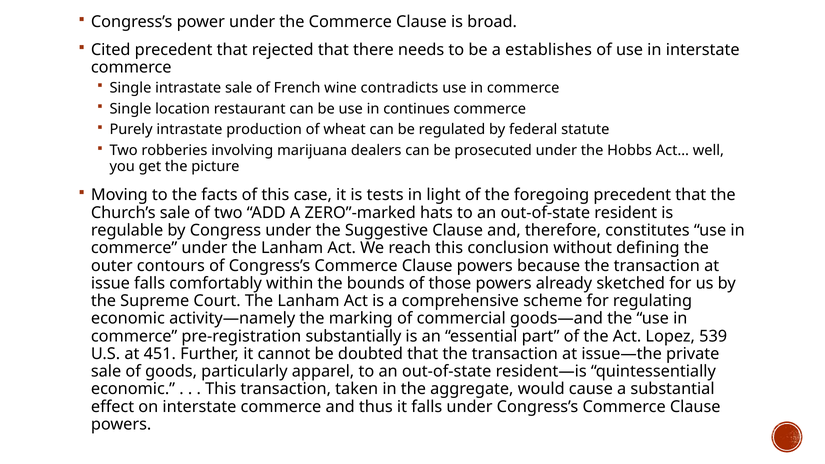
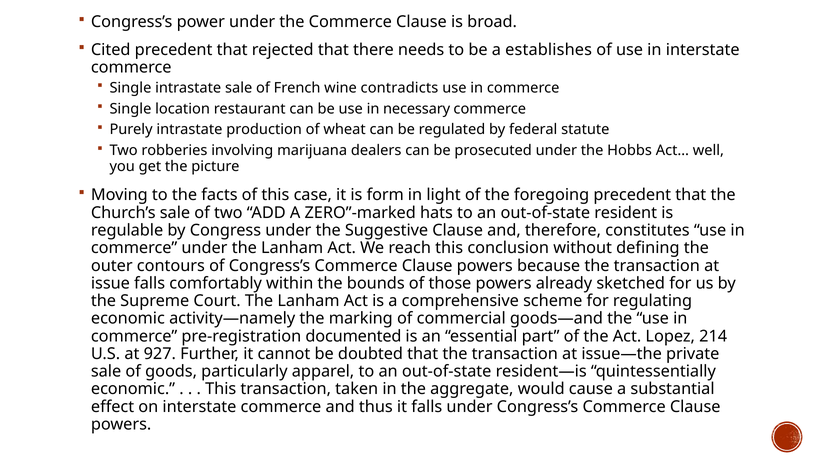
continues: continues -> necessary
tests: tests -> form
substantially: substantially -> documented
539: 539 -> 214
451: 451 -> 927
